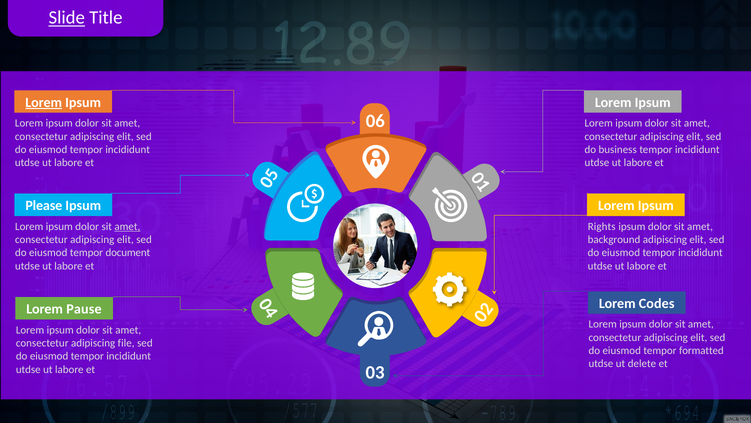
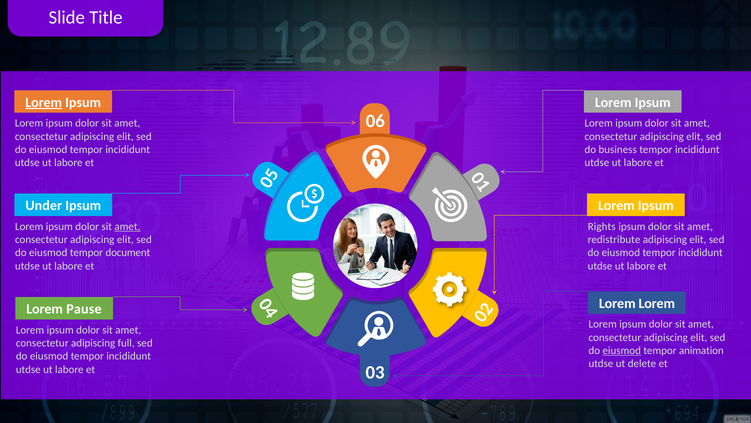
Slide underline: present -> none
Please: Please -> Under
background: background -> redistribute
Codes at (657, 303): Codes -> Lorem
file: file -> full
eiusmod at (622, 350) underline: none -> present
formatted: formatted -> animation
